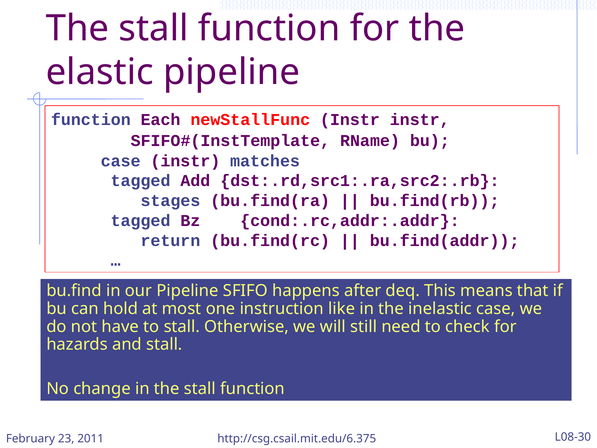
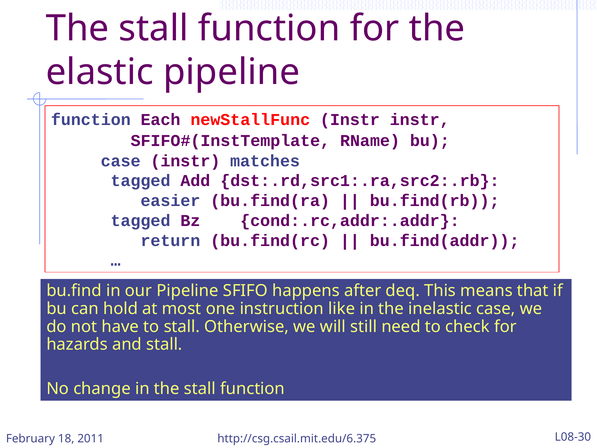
stages: stages -> easier
23: 23 -> 18
